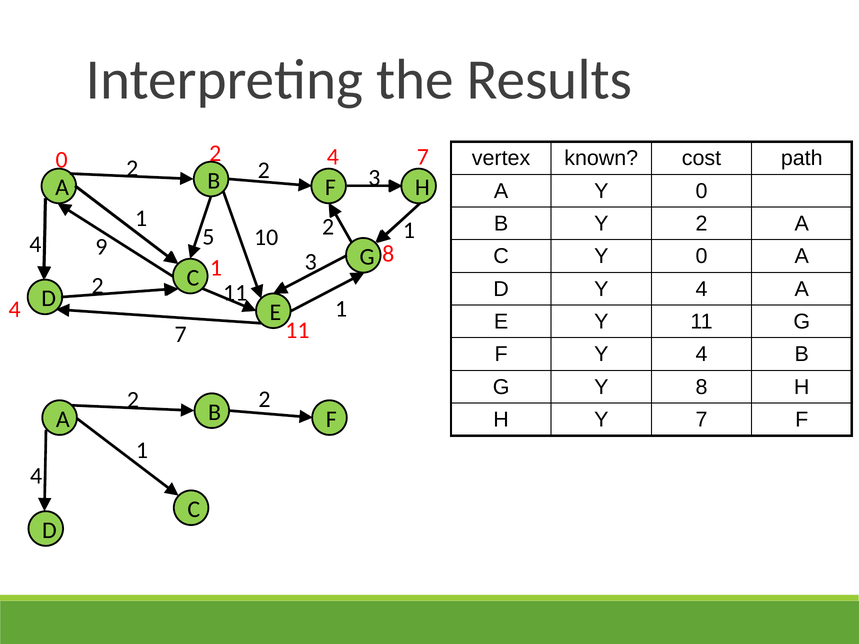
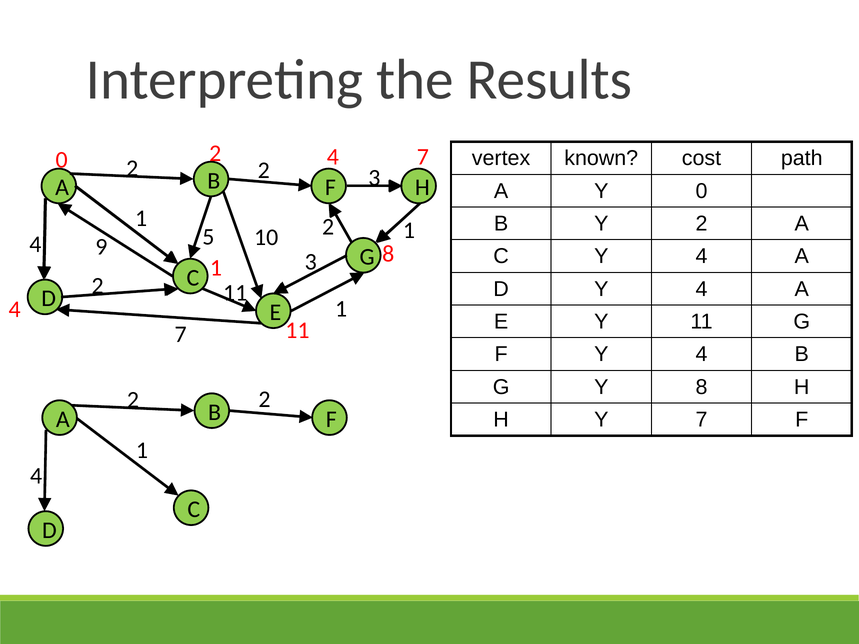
C Y 0: 0 -> 4
